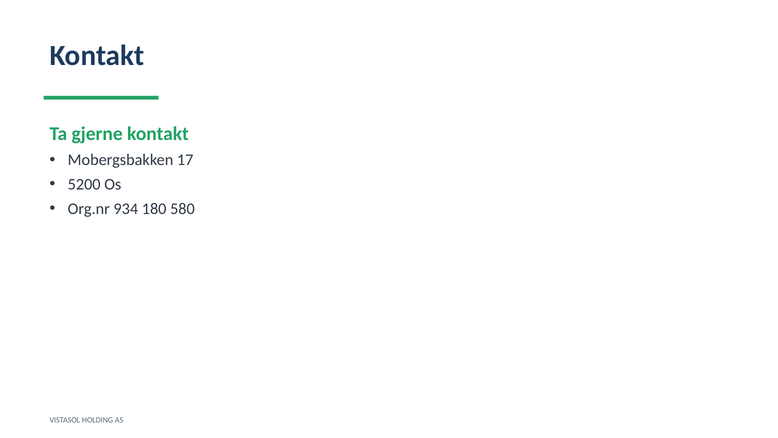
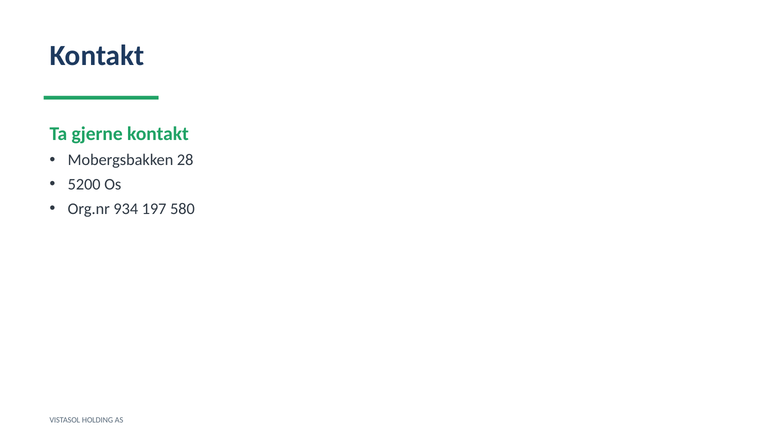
17: 17 -> 28
180: 180 -> 197
